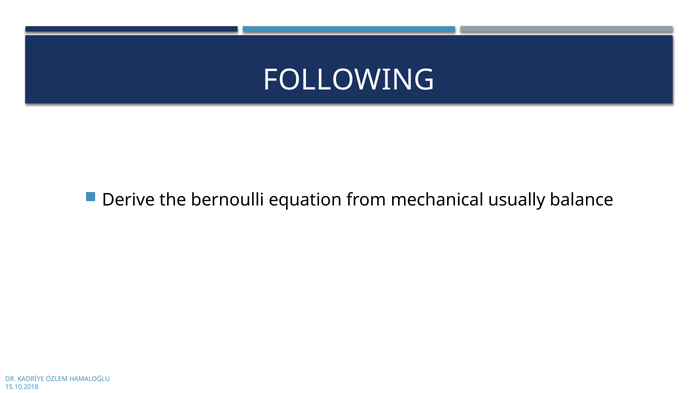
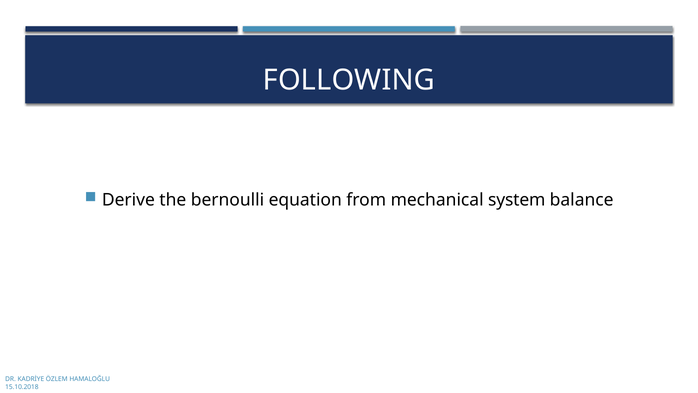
usually: usually -> system
